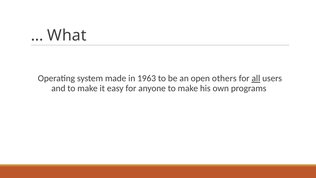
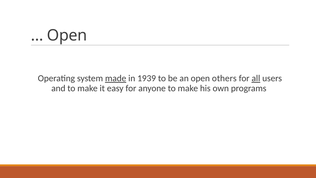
What at (67, 35): What -> Open
made underline: none -> present
1963: 1963 -> 1939
